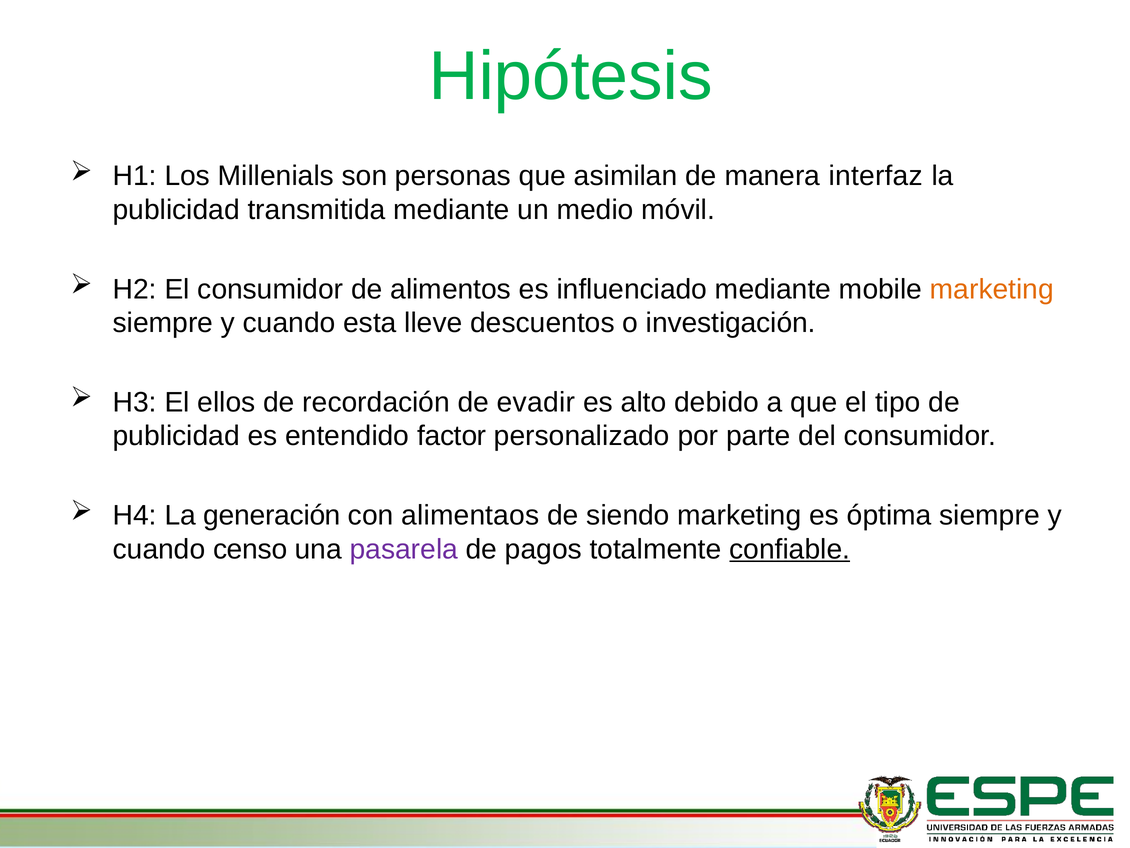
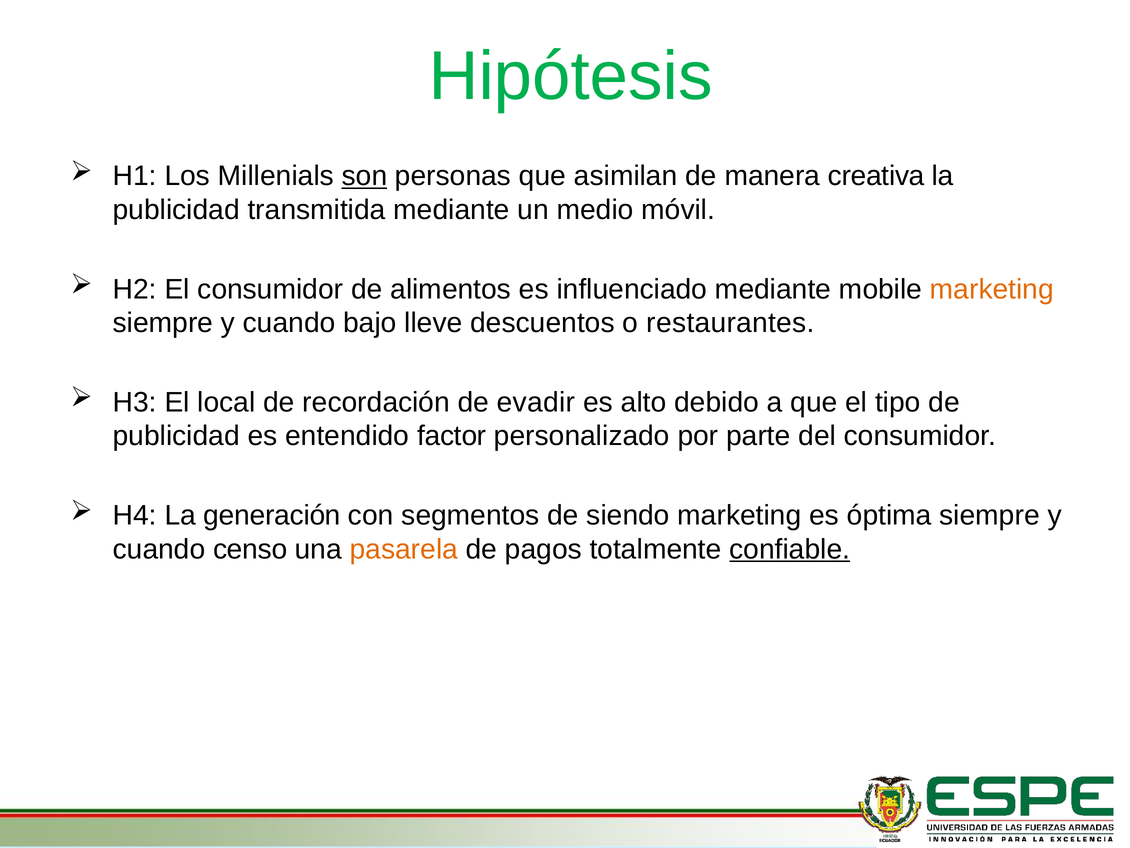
son underline: none -> present
interfaz: interfaz -> creativa
esta: esta -> bajo
investigación: investigación -> restaurantes
ellos: ellos -> local
alimentaos: alimentaos -> segmentos
pasarela colour: purple -> orange
